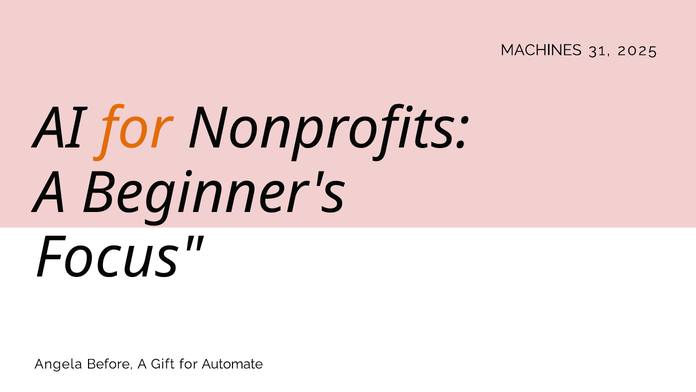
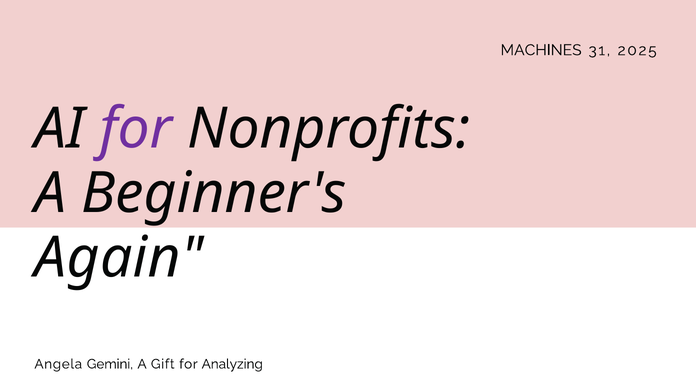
for at (136, 129) colour: orange -> purple
Focus: Focus -> Again
Before: Before -> Gemini
Automate: Automate -> Analyzing
